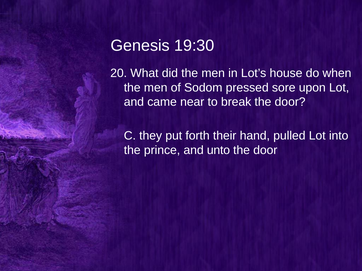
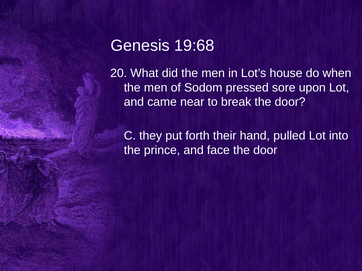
19:30: 19:30 -> 19:68
unto: unto -> face
